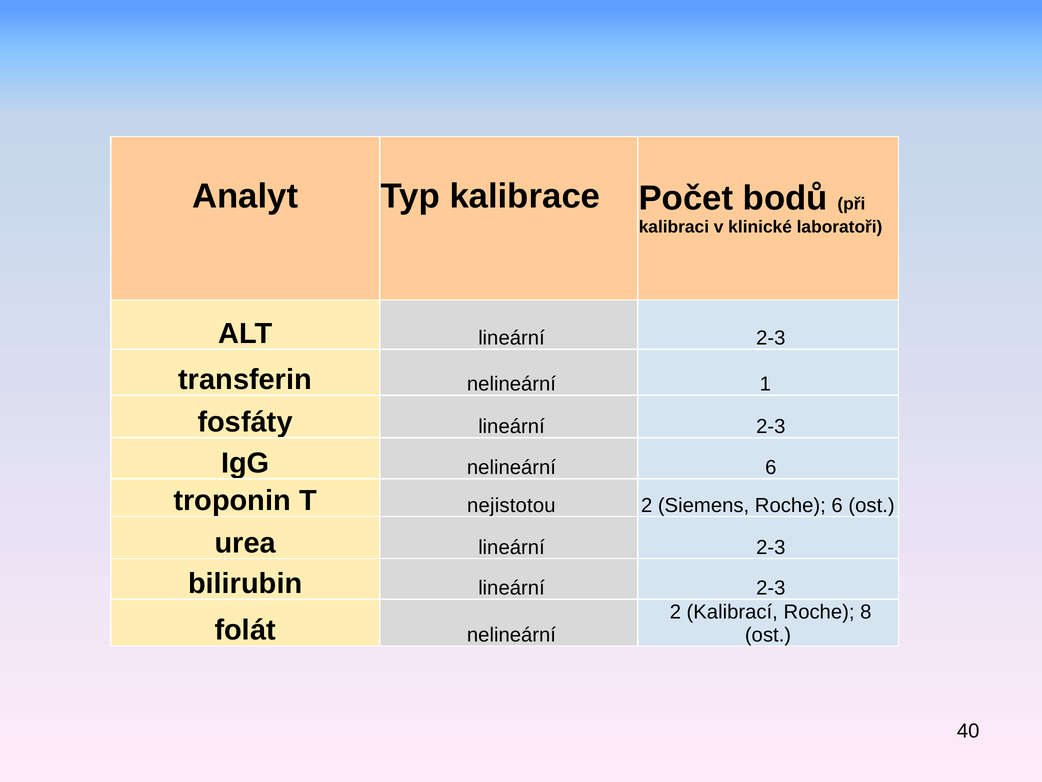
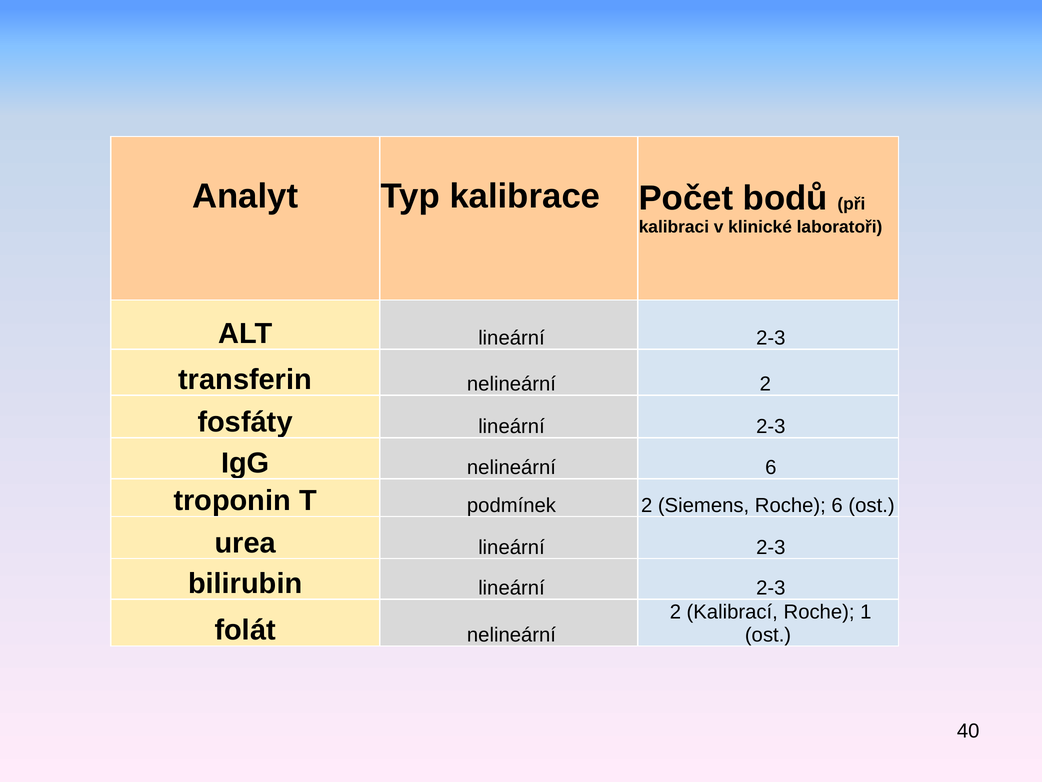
transferin nelineární 1: 1 -> 2
nejistotou: nejistotou -> podmínek
8: 8 -> 1
